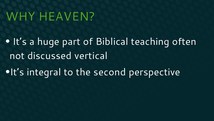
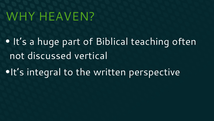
second: second -> written
